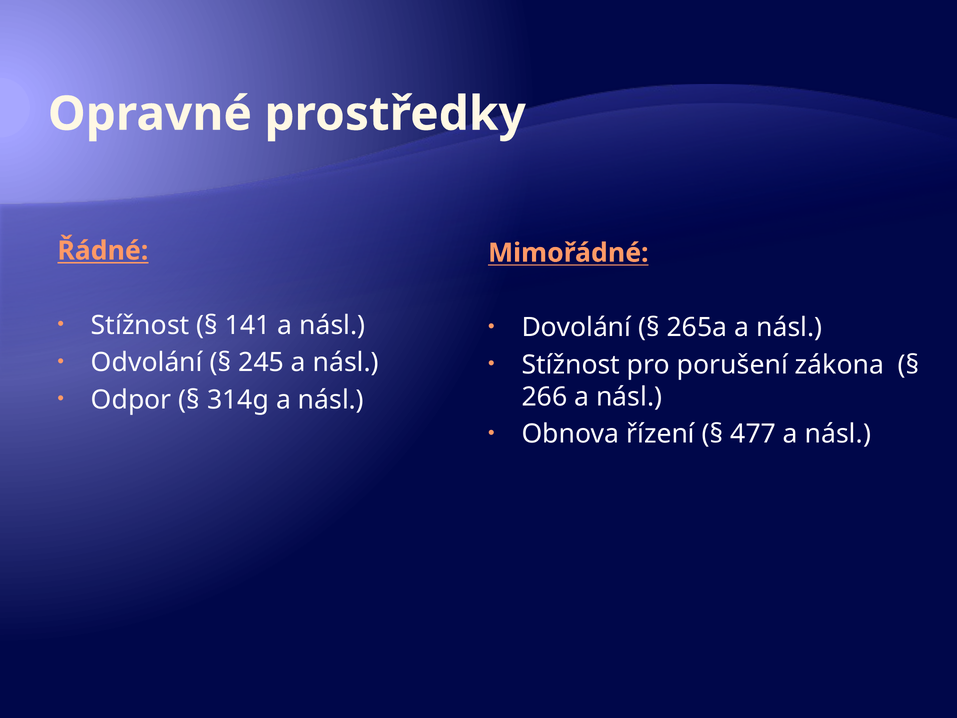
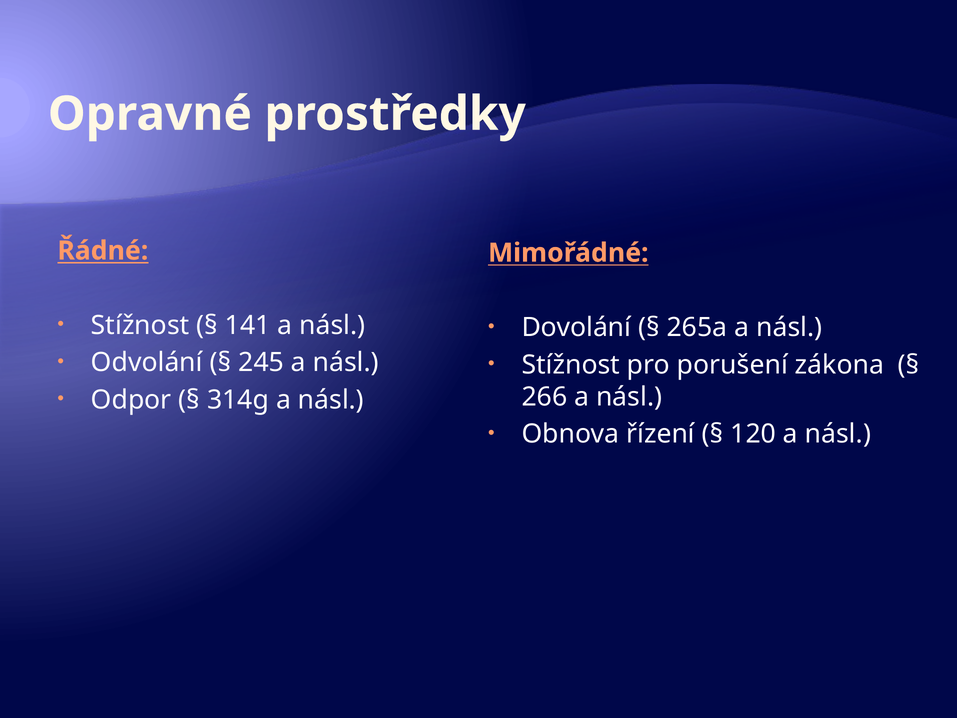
477: 477 -> 120
